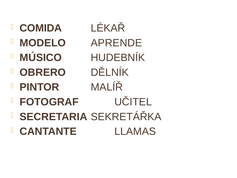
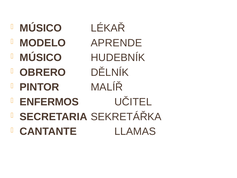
COMIDA at (41, 28): COMIDA -> MÚSICO
FOTOGRAF: FOTOGRAF -> ENFERMOS
